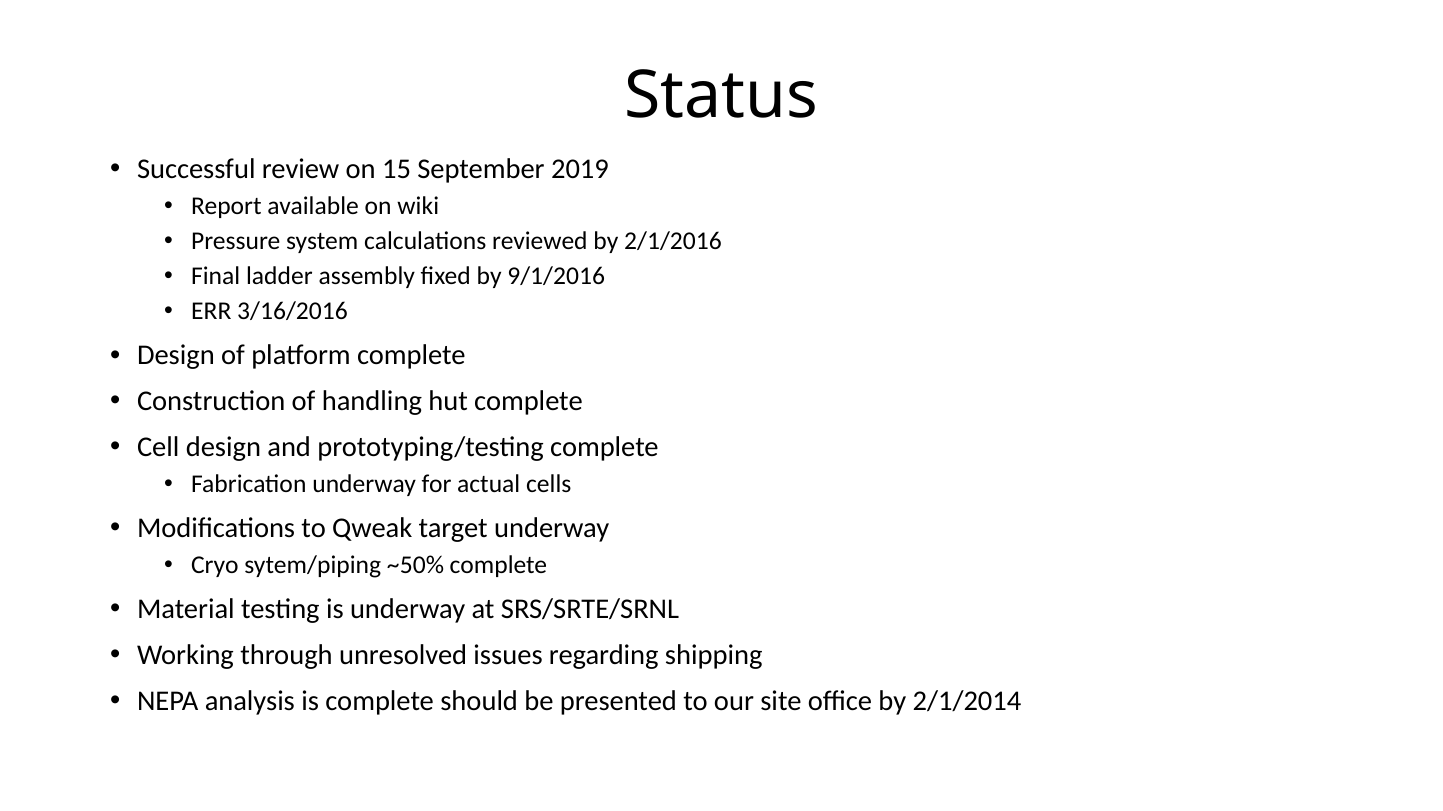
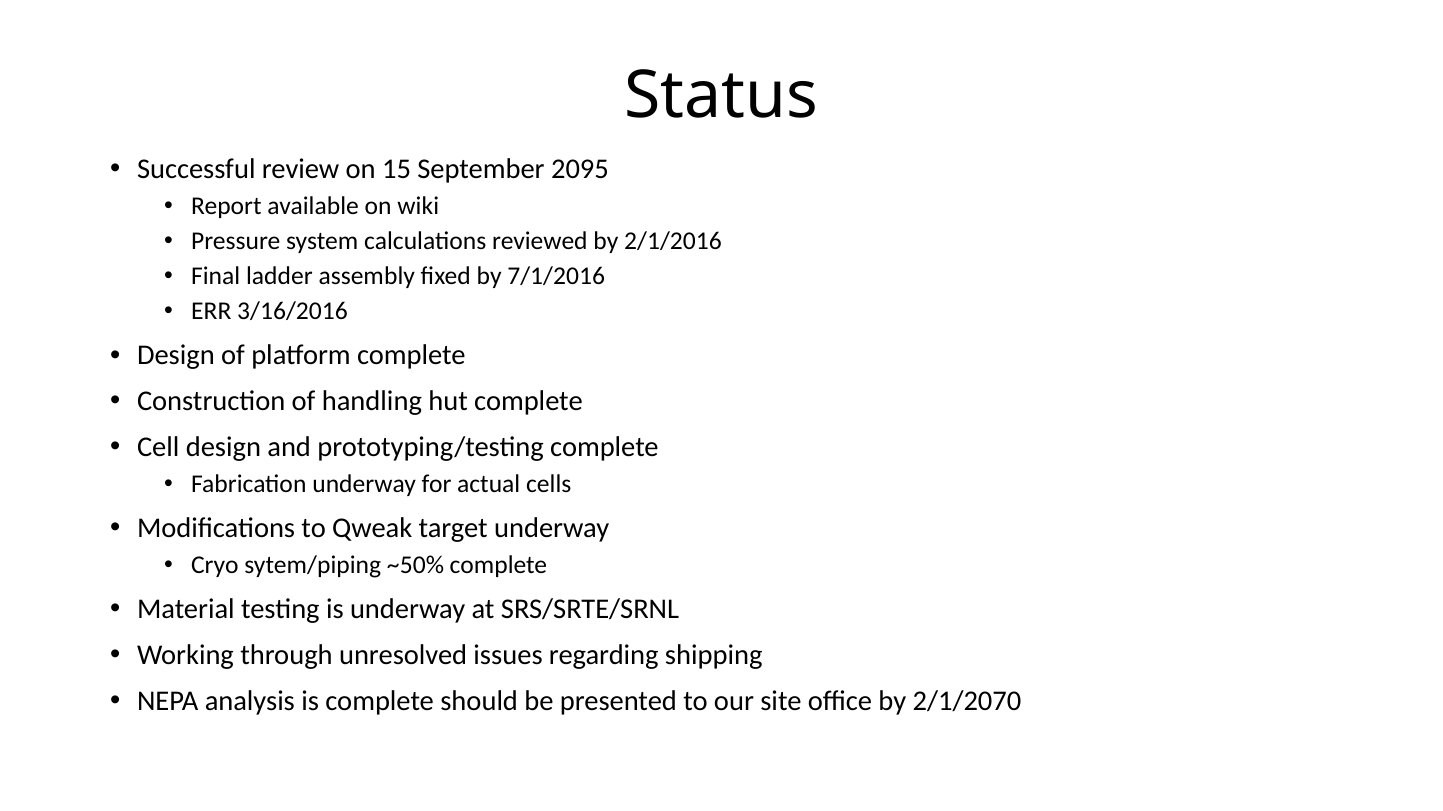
2019: 2019 -> 2095
9/1/2016: 9/1/2016 -> 7/1/2016
2/1/2014: 2/1/2014 -> 2/1/2070
